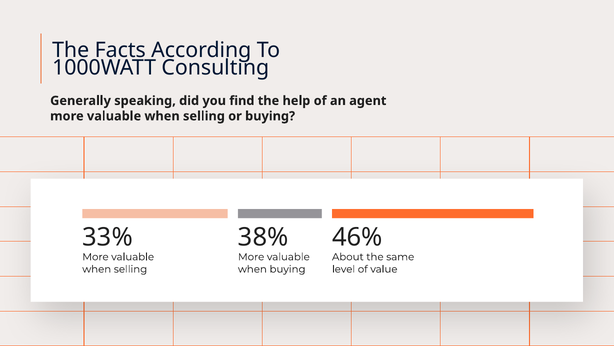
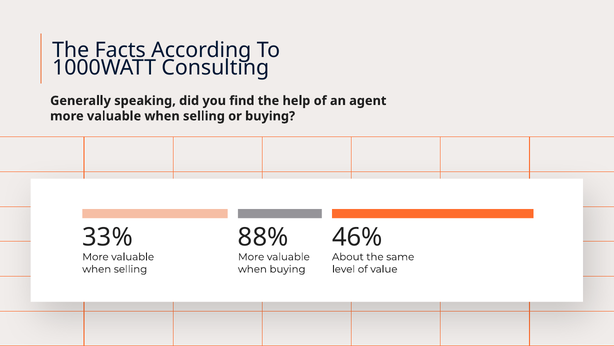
38%: 38% -> 88%
